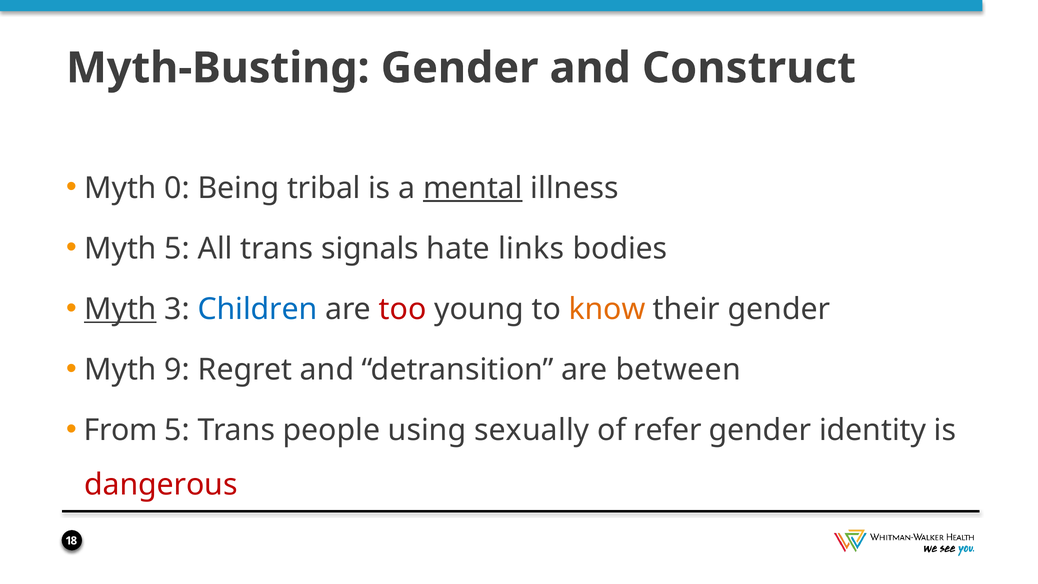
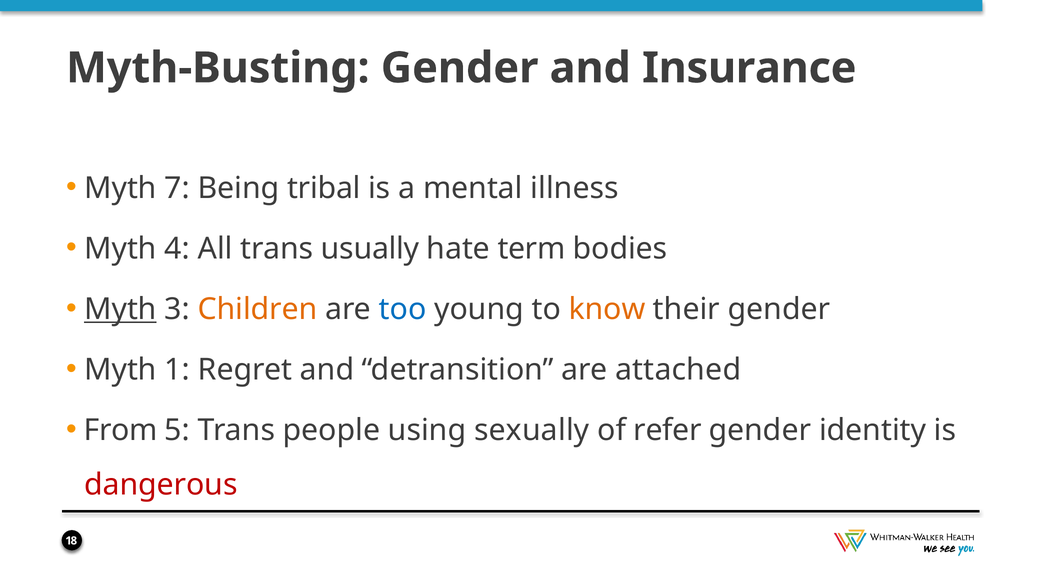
Construct: Construct -> Insurance
0: 0 -> 7
mental underline: present -> none
Myth 5: 5 -> 4
signals: signals -> usually
links: links -> term
Children colour: blue -> orange
too colour: red -> blue
9: 9 -> 1
between: between -> attached
